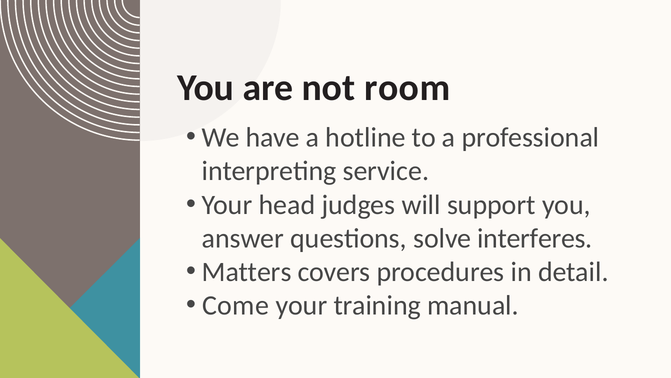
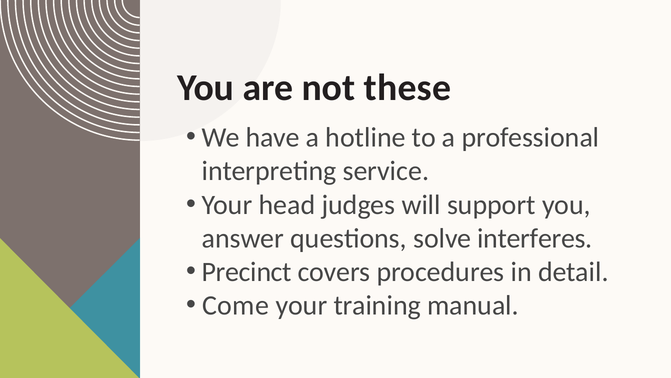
room: room -> these
Matters: Matters -> Precinct
